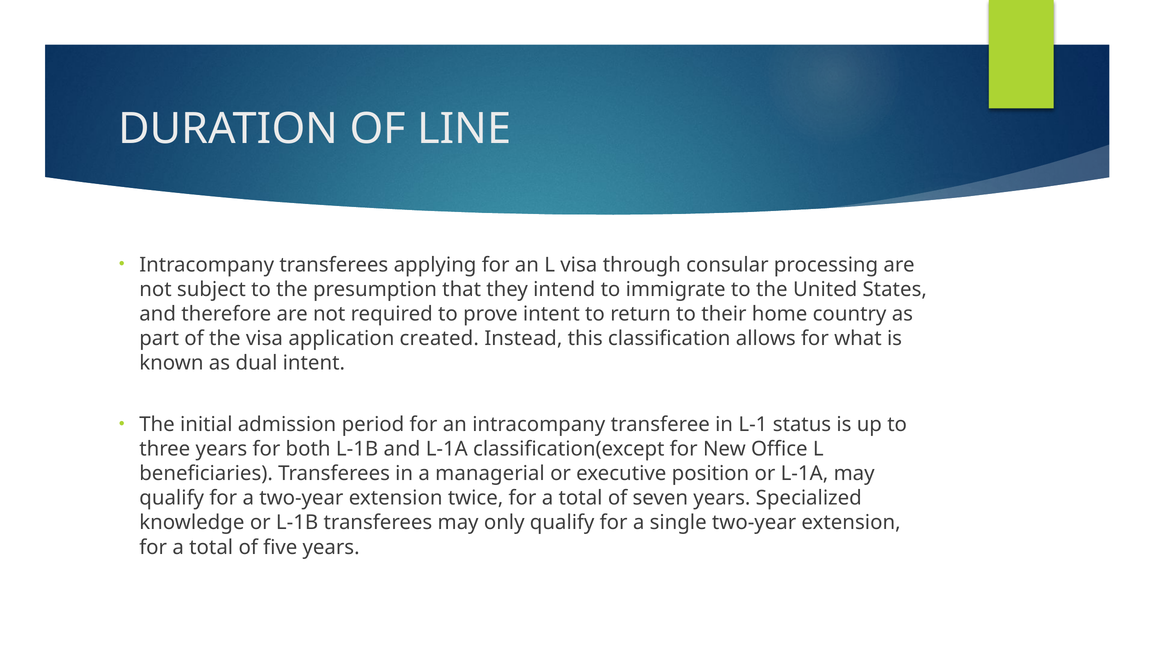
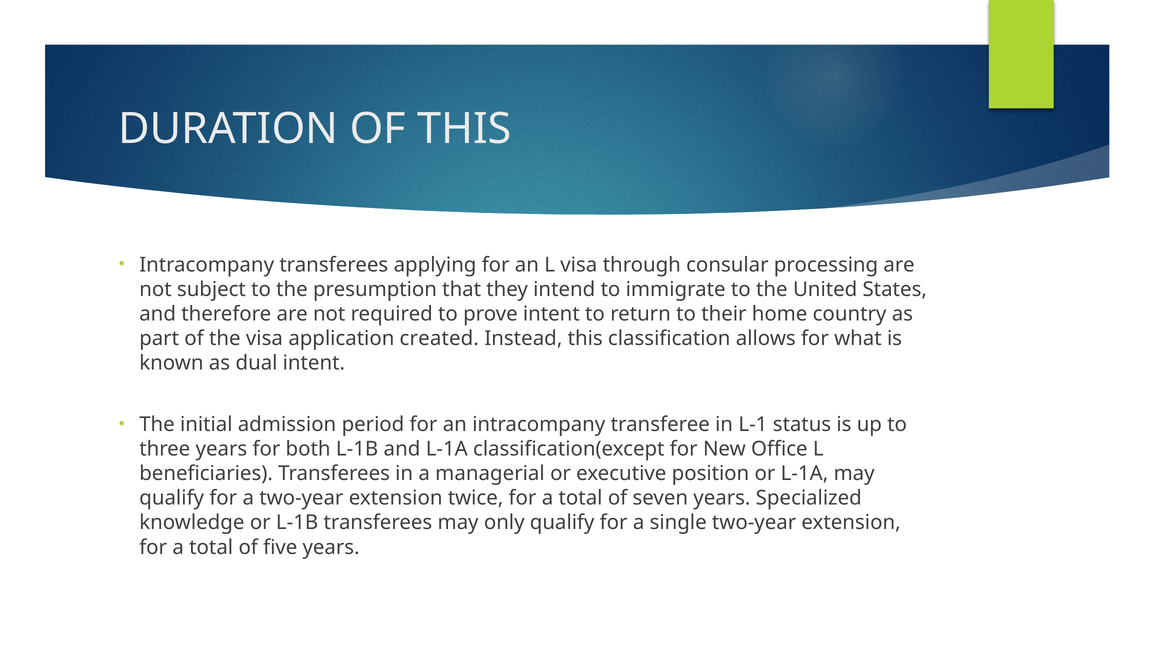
OF LINE: LINE -> THIS
